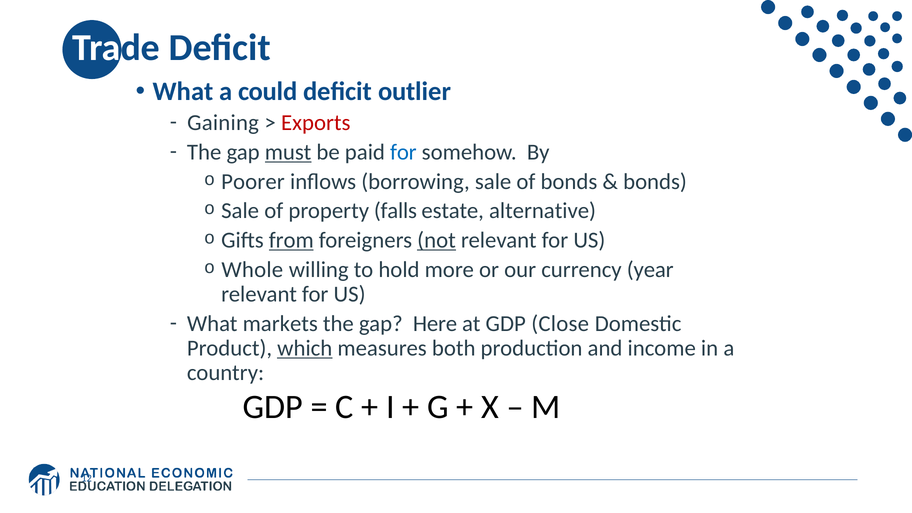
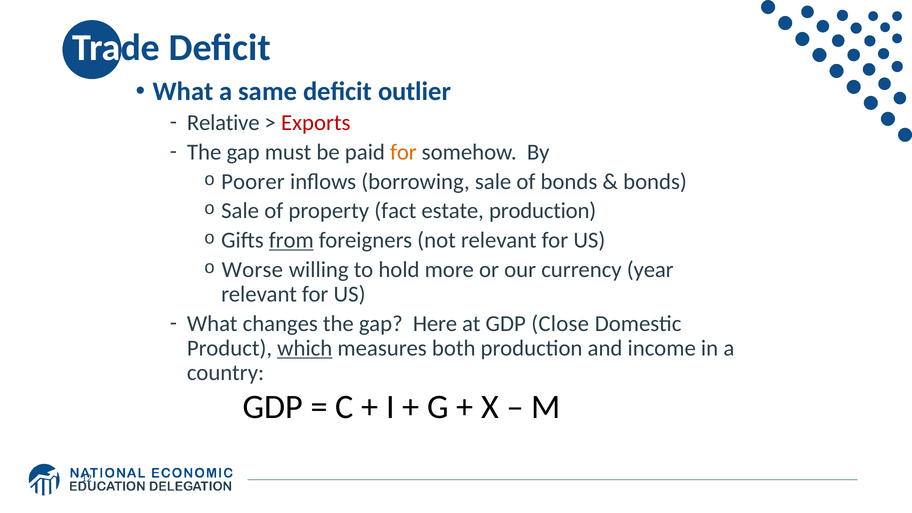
could: could -> same
Gaining: Gaining -> Relative
must underline: present -> none
for at (403, 152) colour: blue -> orange
falls: falls -> fact
estate alternative: alternative -> production
not underline: present -> none
Whole: Whole -> Worse
markets: markets -> changes
